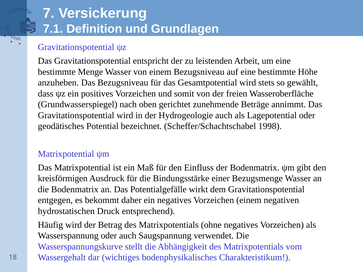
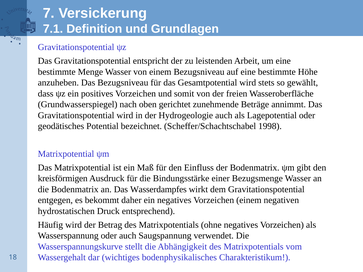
Potentialgefälle: Potentialgefälle -> Wasserdampfes
